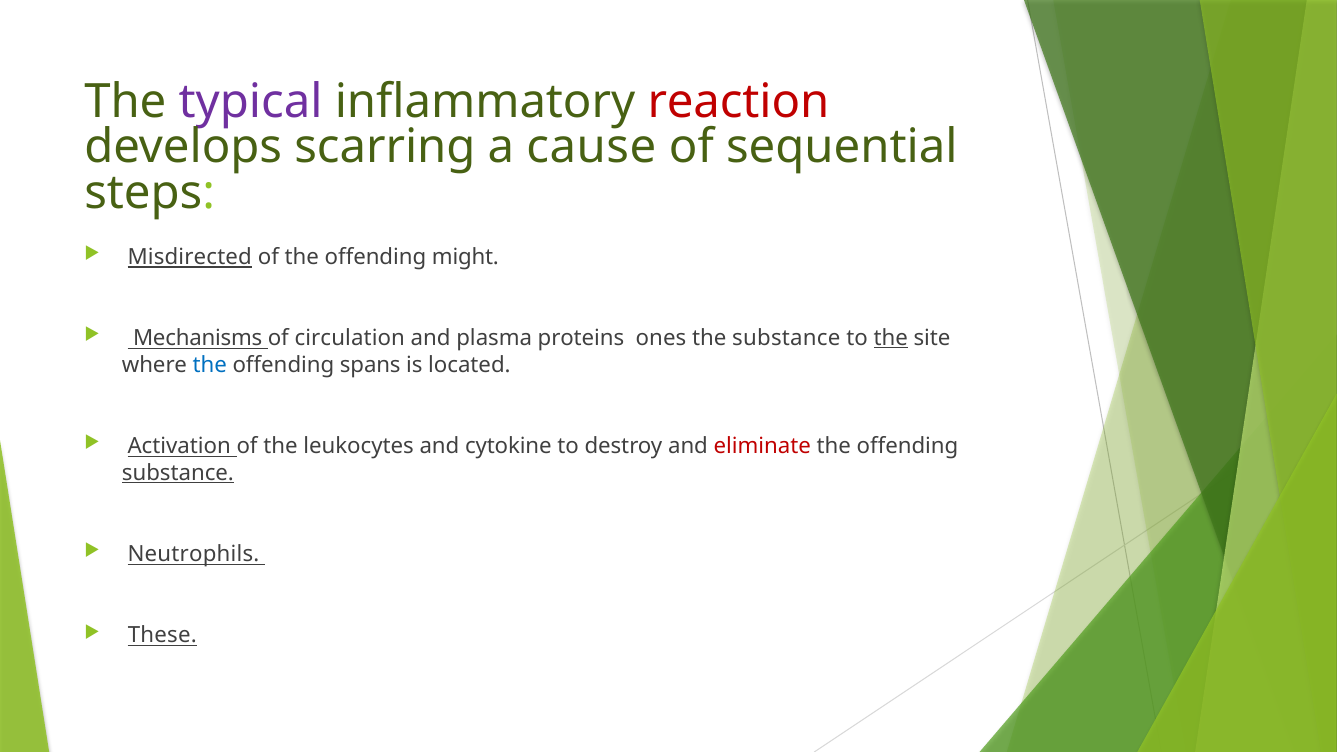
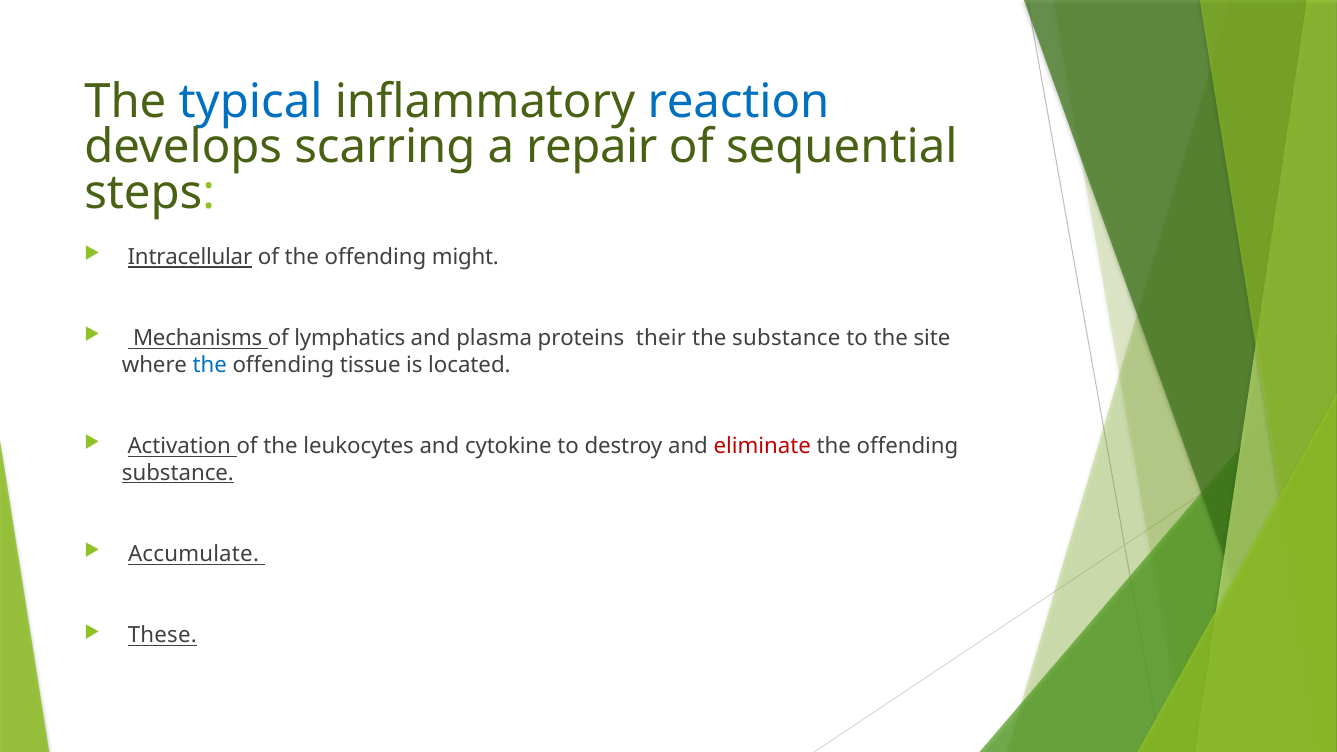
typical colour: purple -> blue
reaction colour: red -> blue
cause: cause -> repair
Misdirected: Misdirected -> Intracellular
circulation: circulation -> lymphatics
ones: ones -> their
the at (891, 338) underline: present -> none
spans: spans -> tissue
Neutrophils: Neutrophils -> Accumulate
